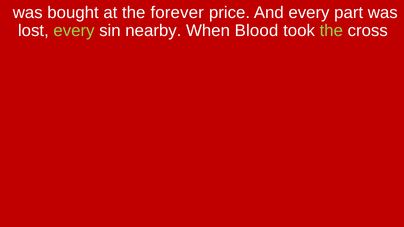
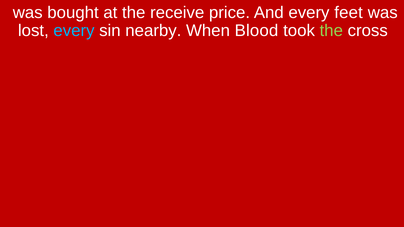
forever: forever -> receive
part: part -> feet
every at (74, 31) colour: light green -> light blue
